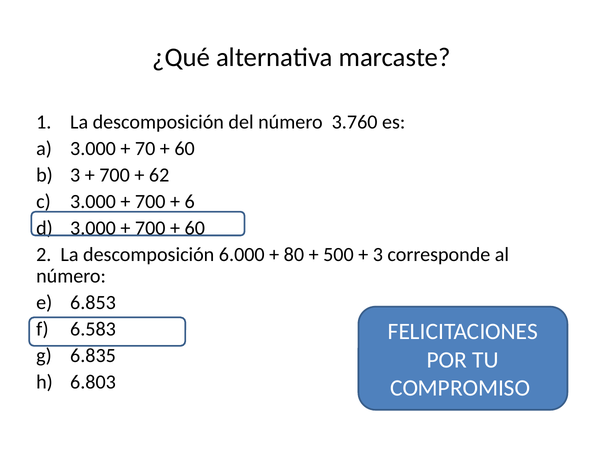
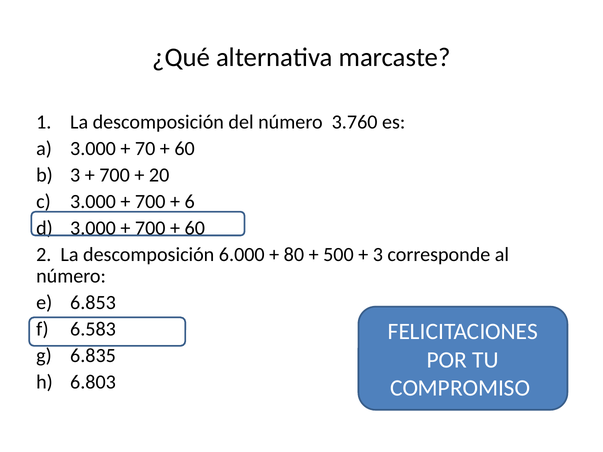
62: 62 -> 20
